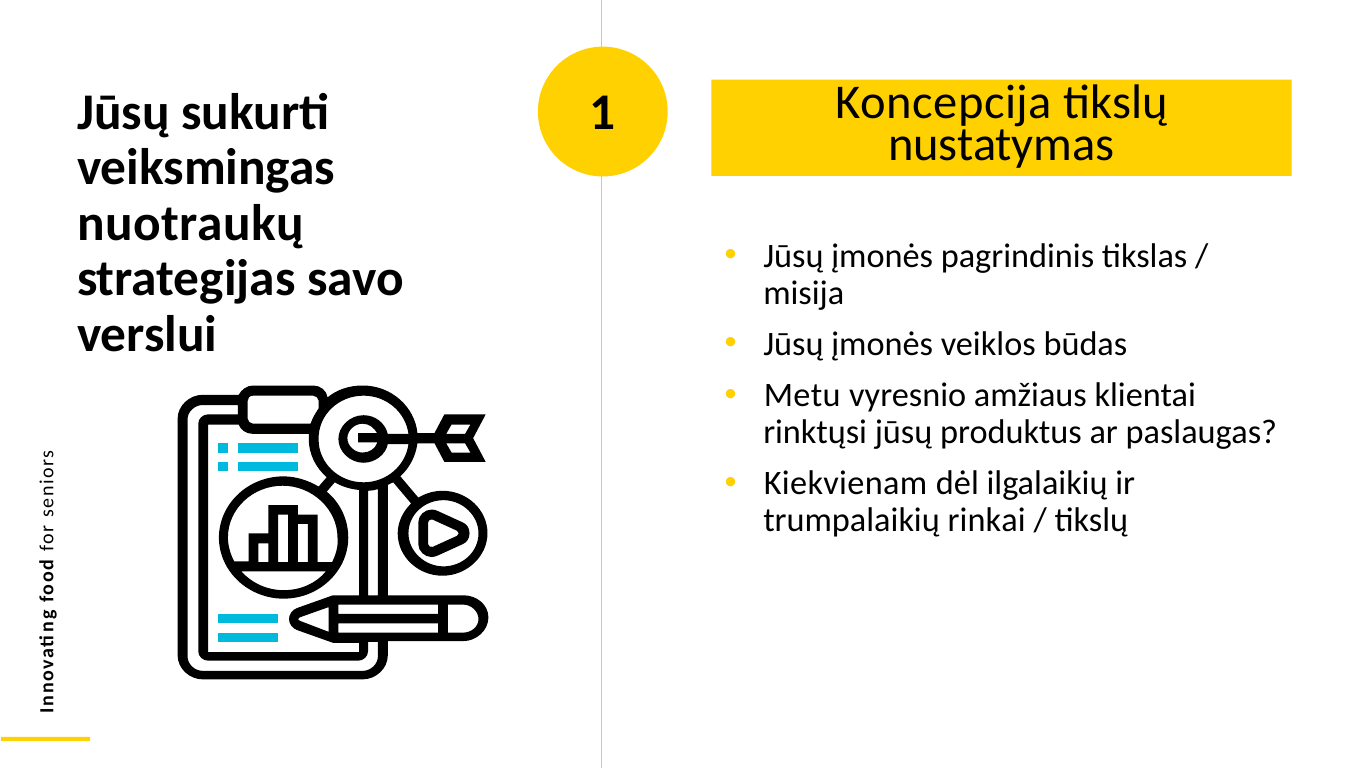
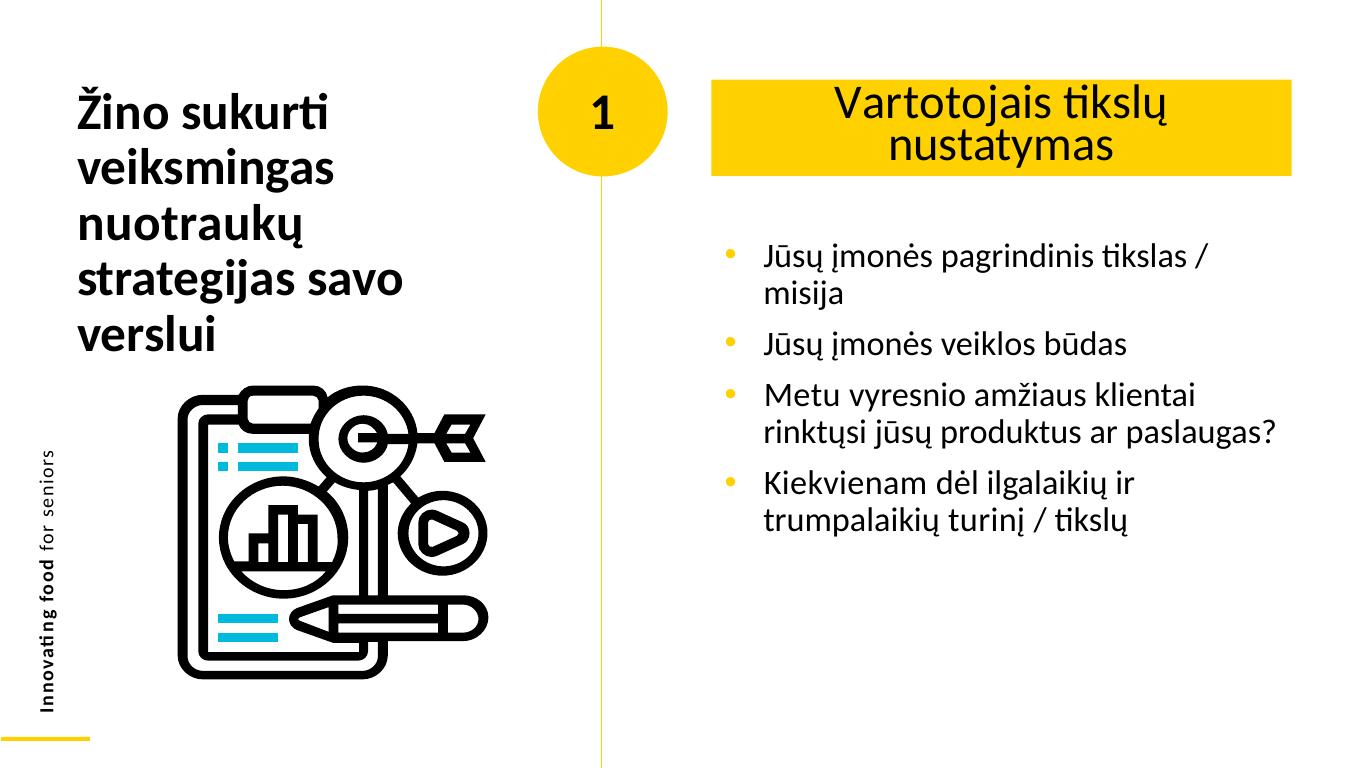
Koncepcija: Koncepcija -> Vartotojais
Jūsų at (123, 112): Jūsų -> Žino
rinkai: rinkai -> turinį
